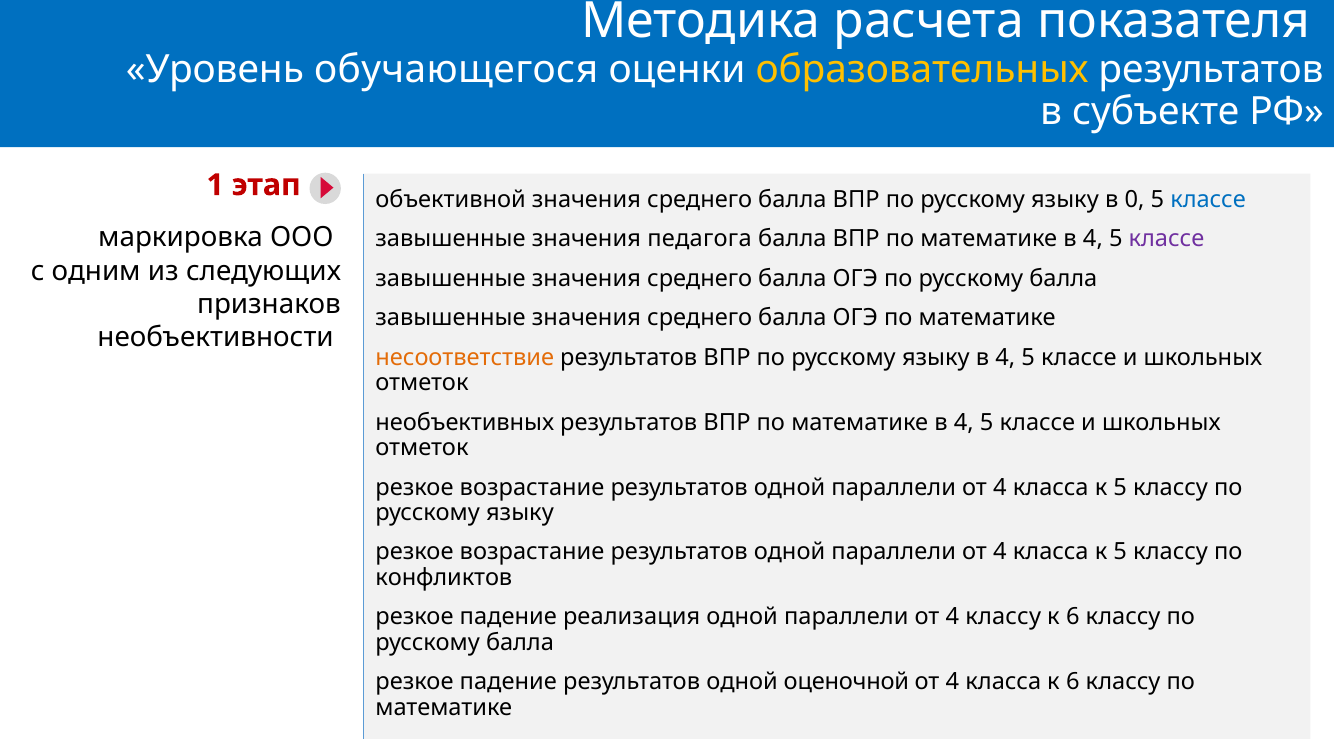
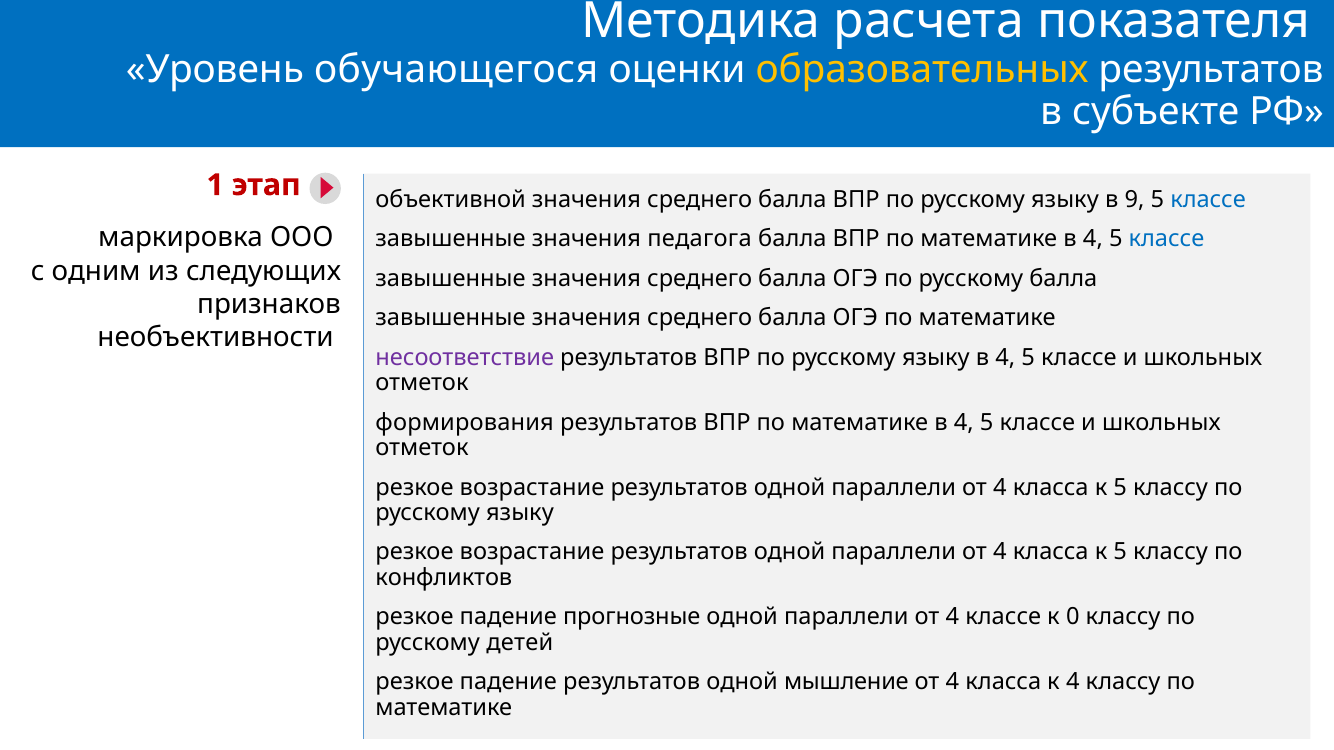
0: 0 -> 9
классе at (1166, 239) colour: purple -> blue
несоответствие colour: orange -> purple
необъективных: необъективных -> формирования
реализация: реализация -> прогнозные
4 классу: классу -> классе
6 at (1073, 617): 6 -> 0
балла at (520, 643): балла -> детей
оценочной: оценочной -> мышление
класса к 6: 6 -> 4
